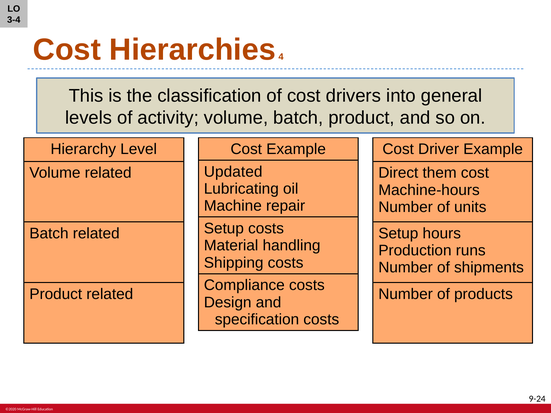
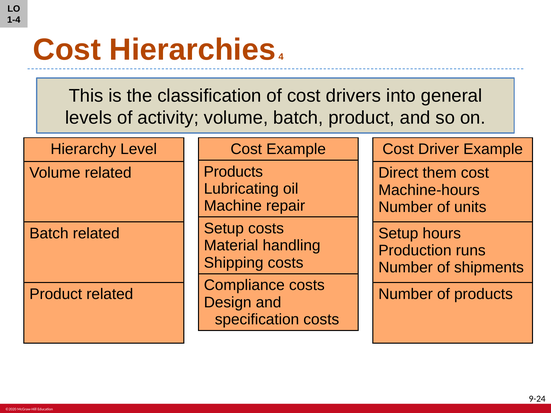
3-4: 3-4 -> 1-4
Updated at (233, 172): Updated -> Products
